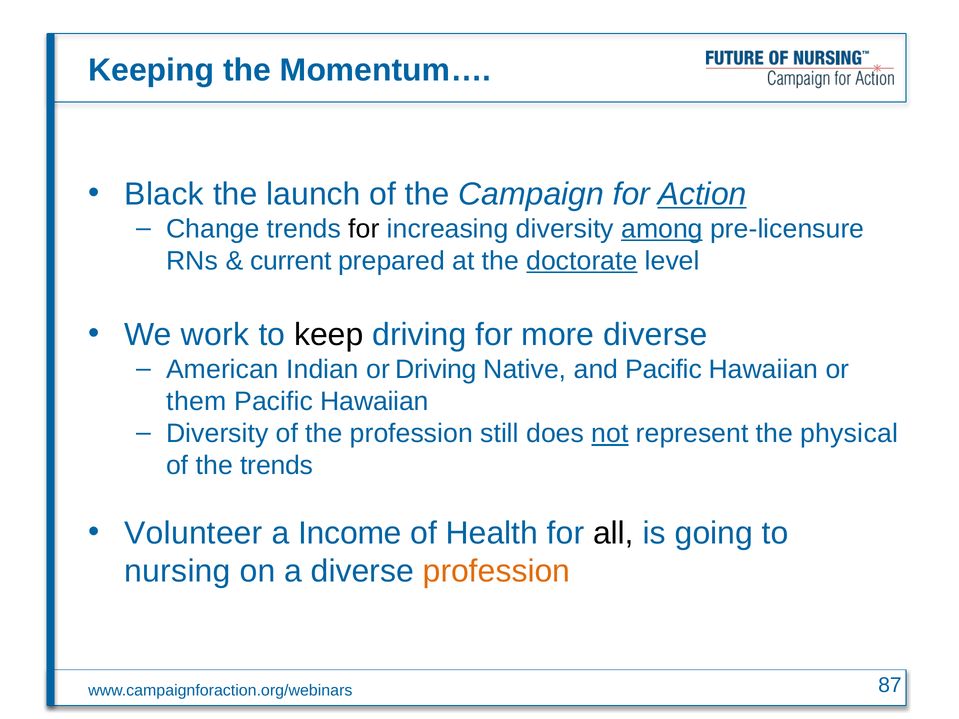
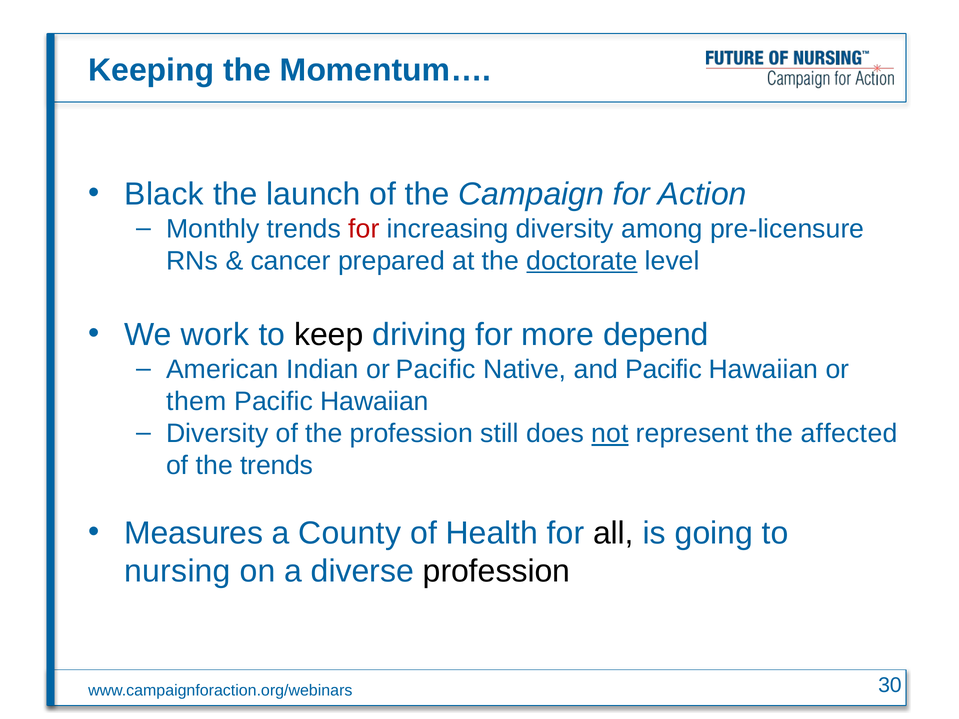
Action underline: present -> none
Change: Change -> Monthly
for at (364, 229) colour: black -> red
among underline: present -> none
current: current -> cancer
more diverse: diverse -> depend
or Driving: Driving -> Pacific
physical: physical -> affected
Volunteer: Volunteer -> Measures
Income: Income -> County
profession at (496, 572) colour: orange -> black
87: 87 -> 30
